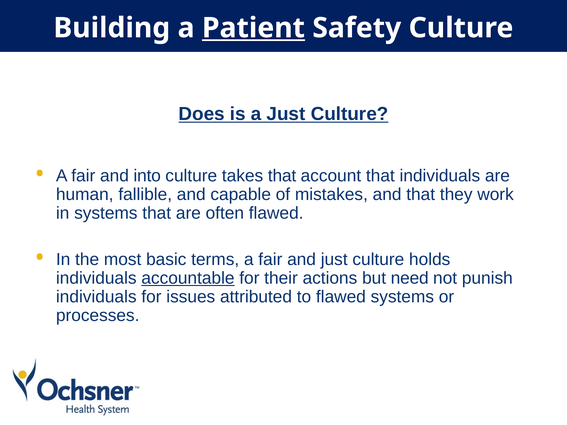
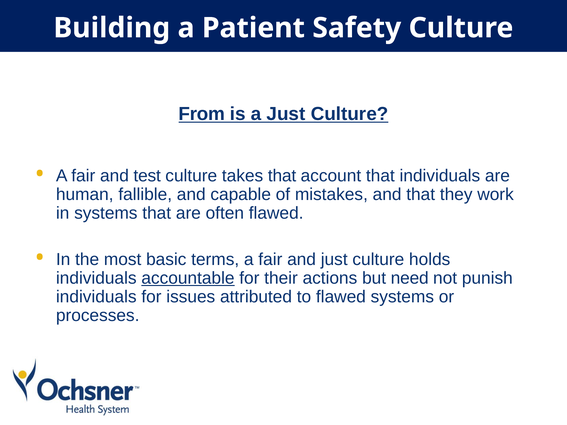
Patient underline: present -> none
Does: Does -> From
into: into -> test
